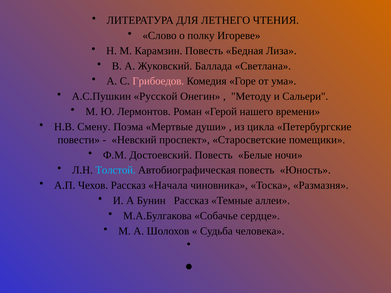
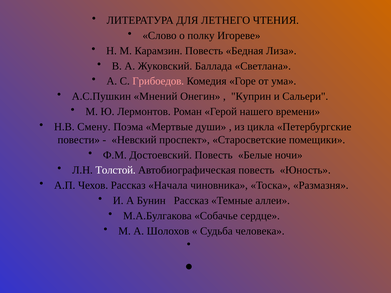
Русской: Русской -> Мнений
Методу: Методу -> Куприн
Толстой colour: light blue -> white
